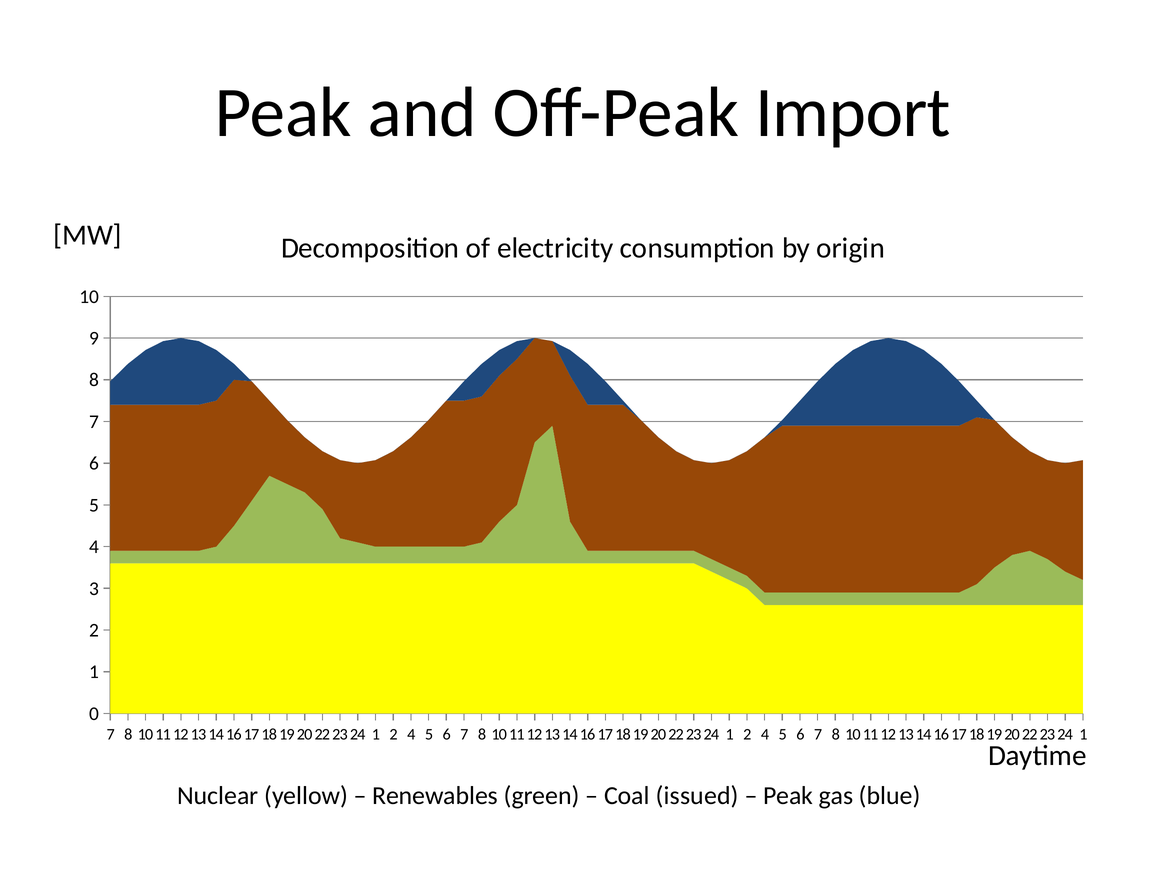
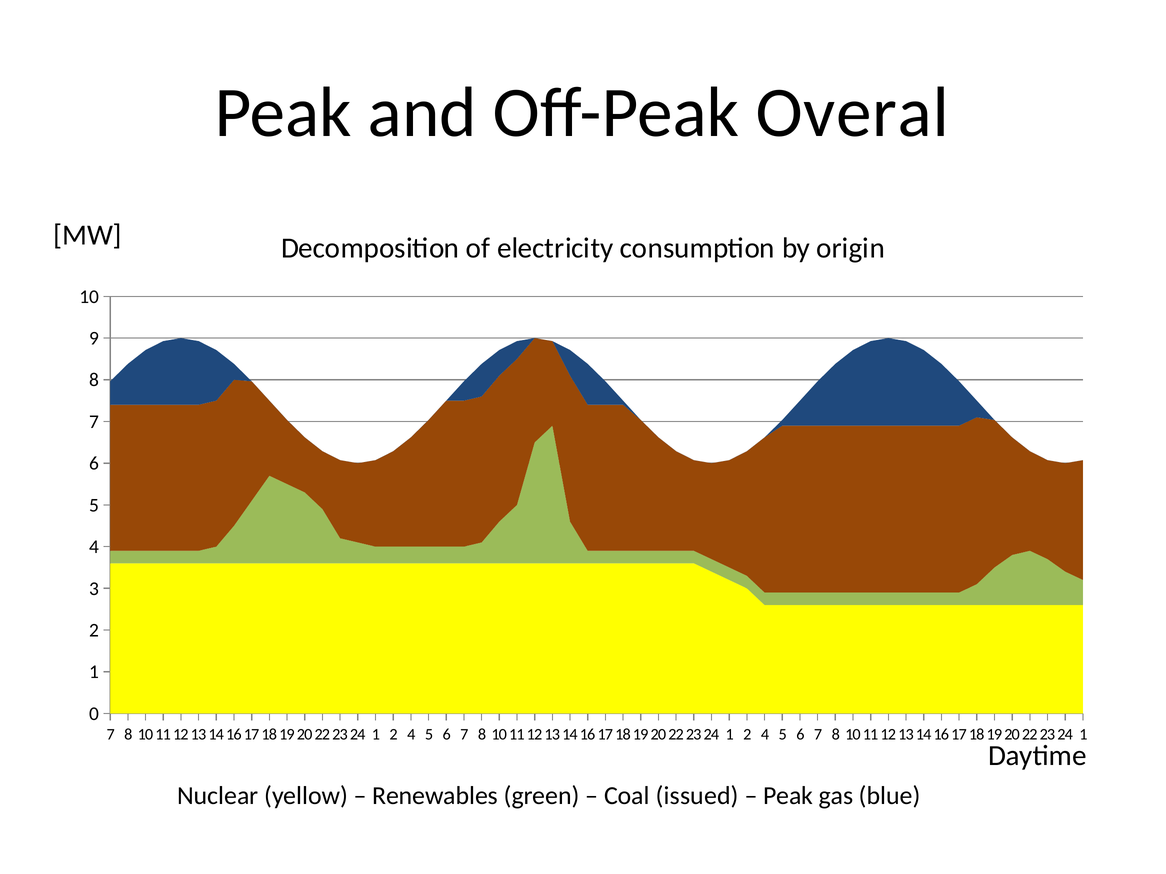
Import: Import -> Overal
